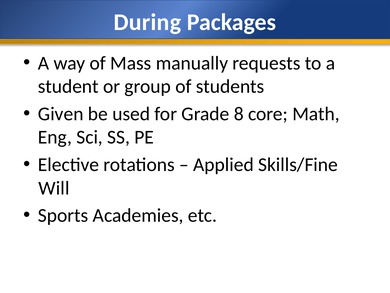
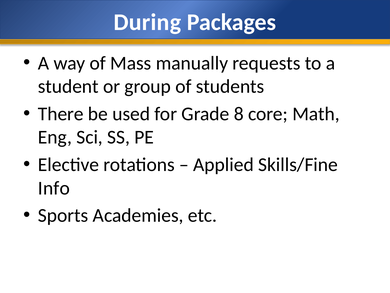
Given: Given -> There
Will: Will -> Info
